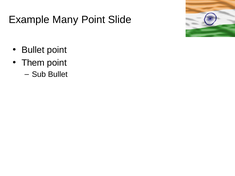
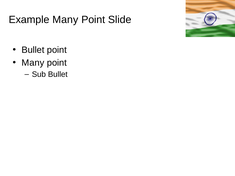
Them at (33, 63): Them -> Many
